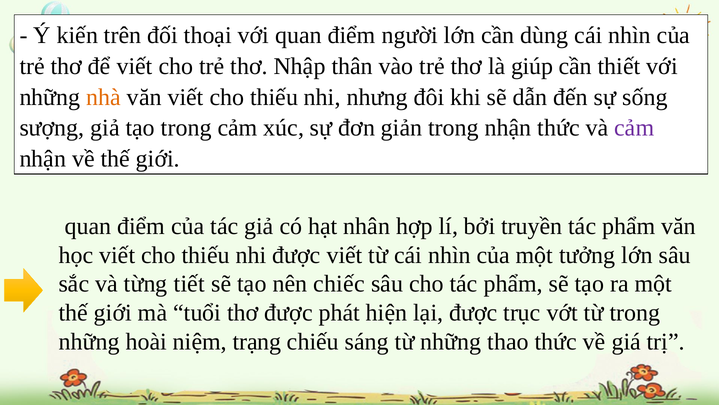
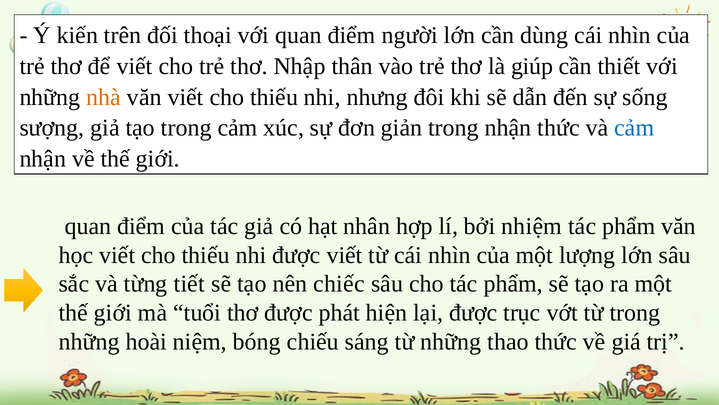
cảm at (634, 128) colour: purple -> blue
truyền: truyền -> nhiệm
tưởng: tưởng -> lượng
trạng: trạng -> bóng
